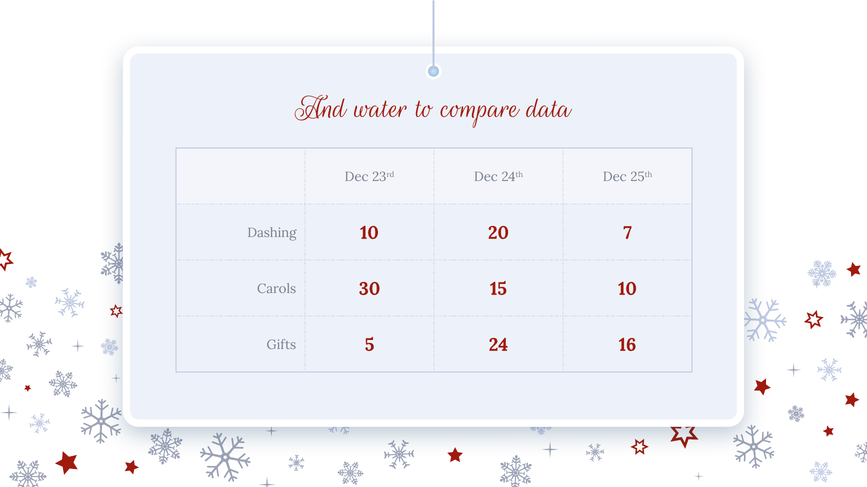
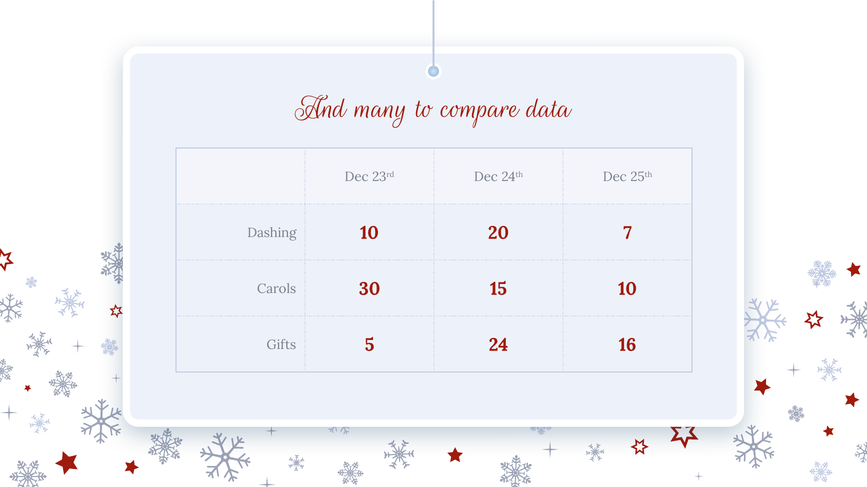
water: water -> many
